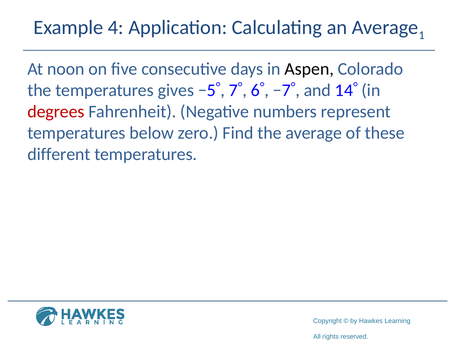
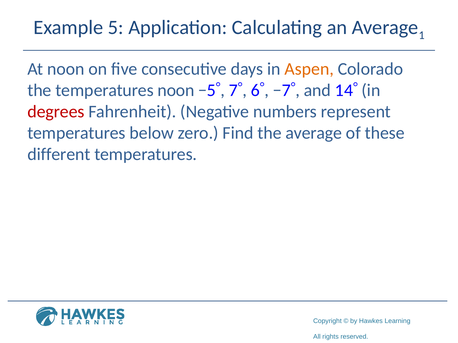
4: 4 -> 5
Aspen colour: black -> orange
temperatures gives: gives -> noon
